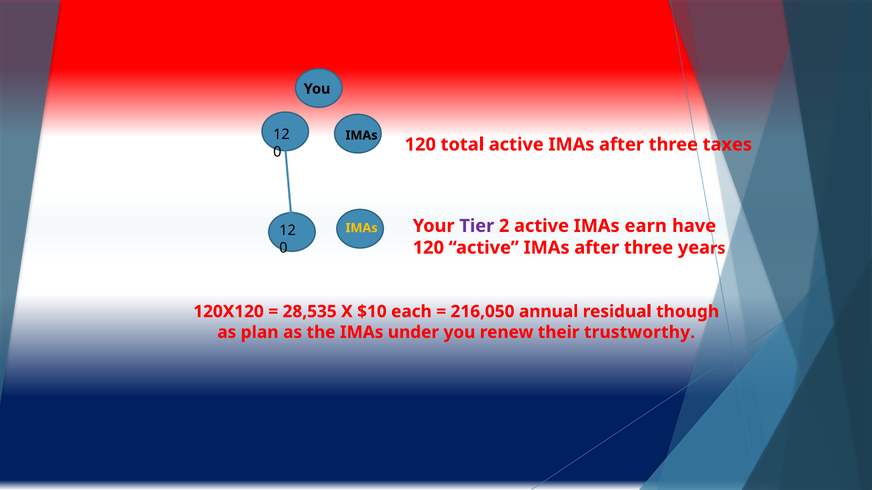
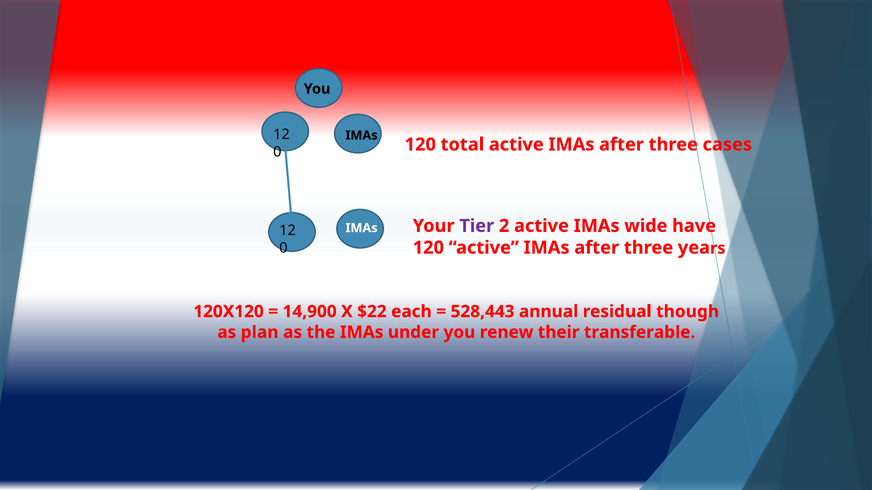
taxes: taxes -> cases
earn: earn -> wide
IMAs at (362, 228) colour: yellow -> white
28,535: 28,535 -> 14,900
$10: $10 -> $22
216,050: 216,050 -> 528,443
trustworthy: trustworthy -> transferable
